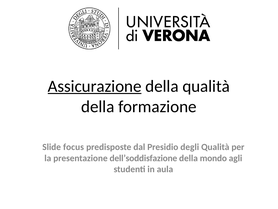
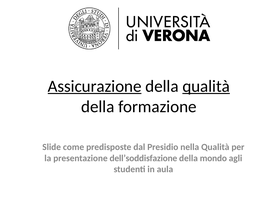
qualità at (206, 86) underline: none -> present
focus: focus -> come
degli: degli -> nella
